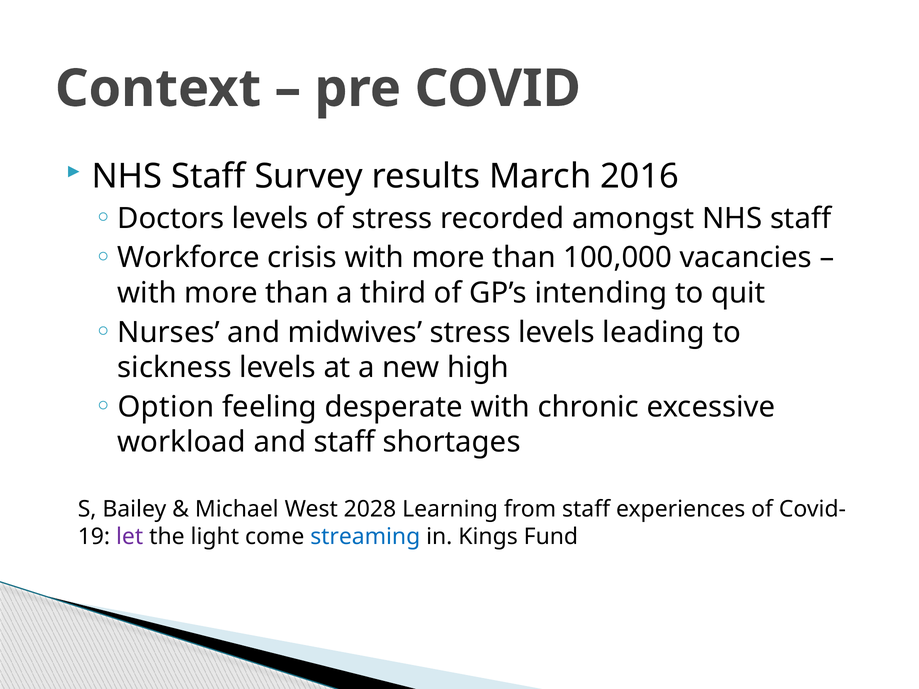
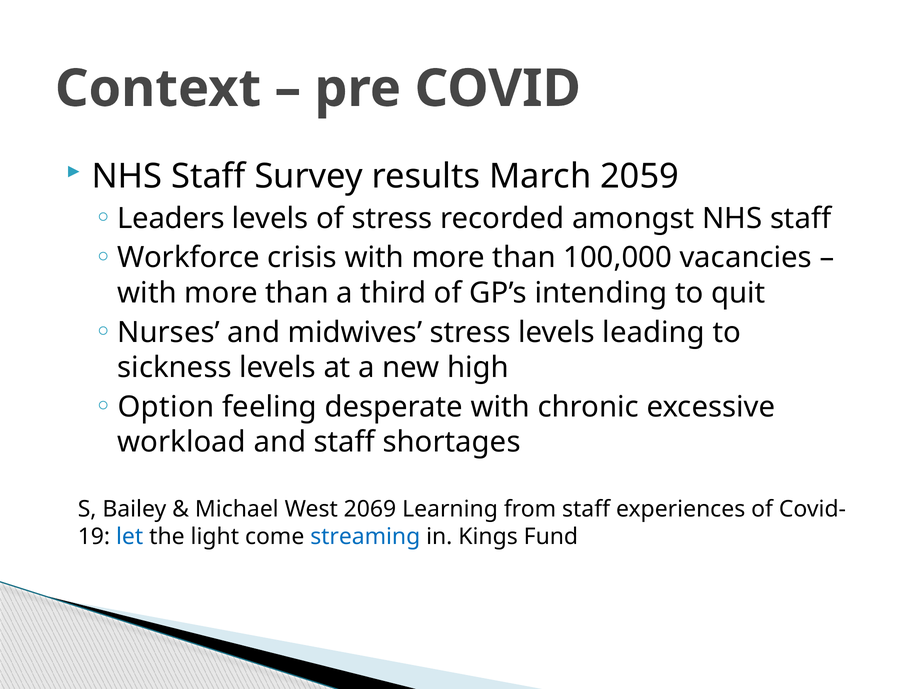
2016: 2016 -> 2059
Doctors: Doctors -> Leaders
2028: 2028 -> 2069
let colour: purple -> blue
